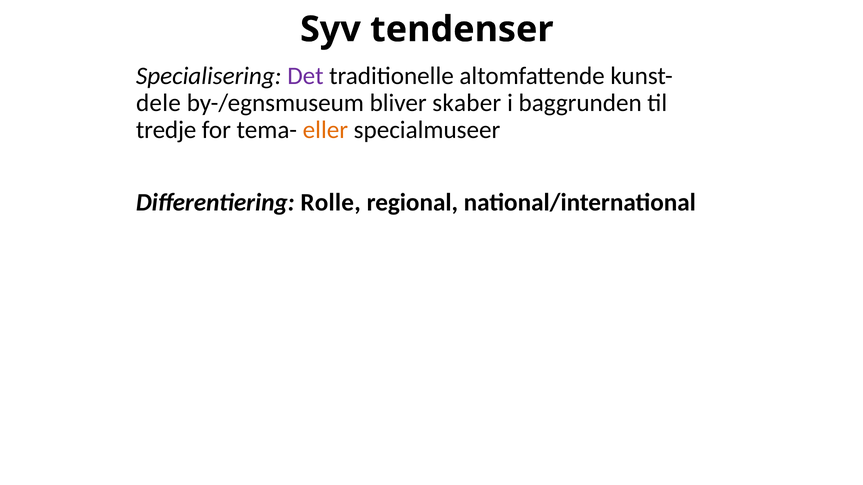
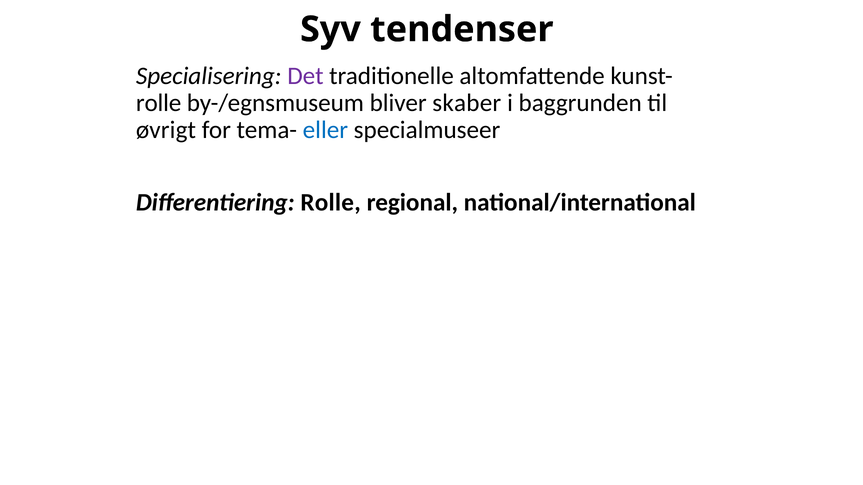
dele at (158, 103): dele -> rolle
tredje: tredje -> øvrigt
eller colour: orange -> blue
